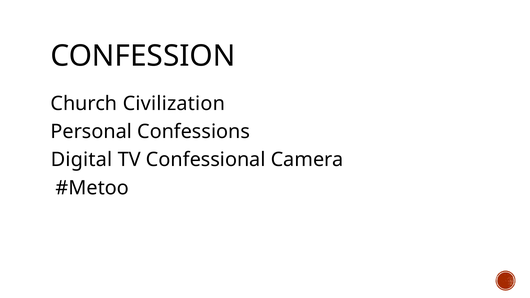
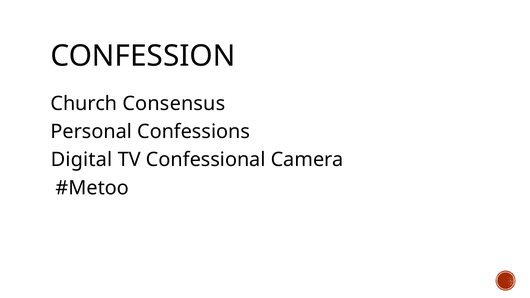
Civilization: Civilization -> Consensus
